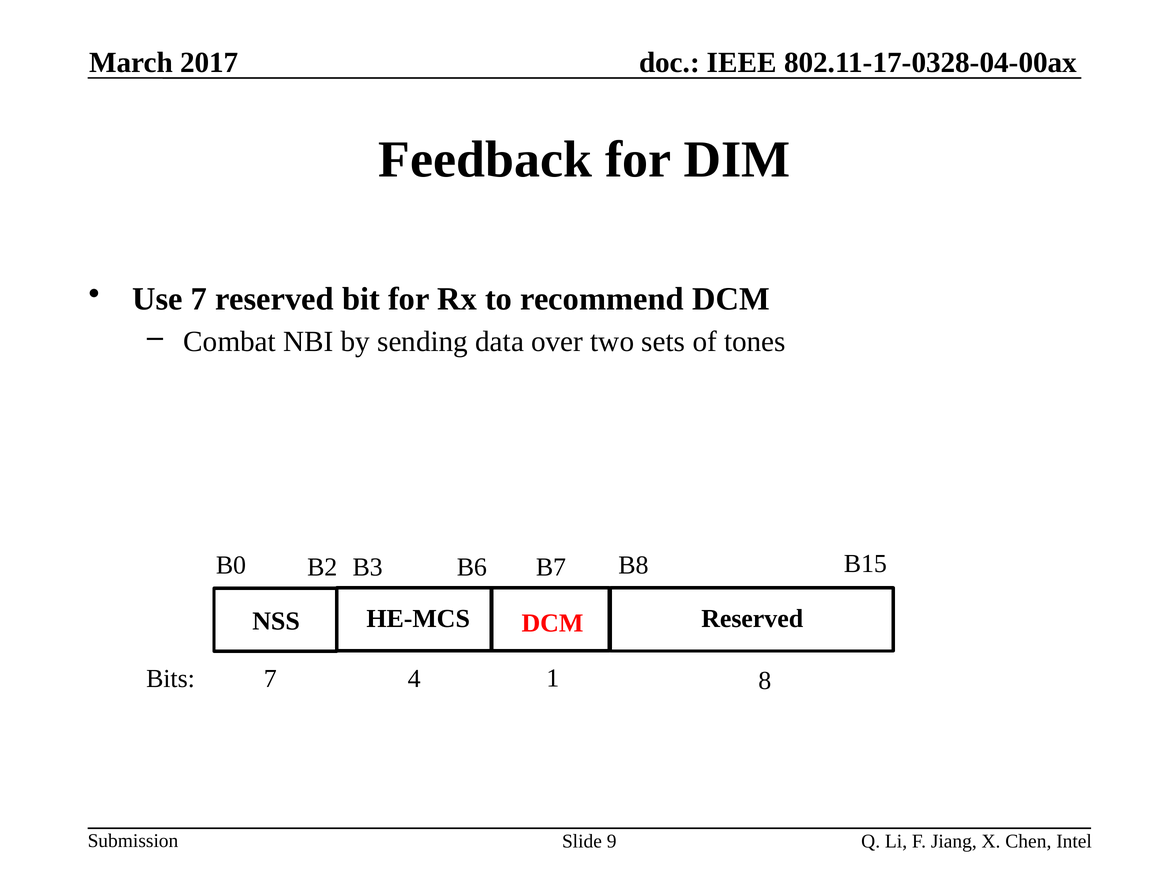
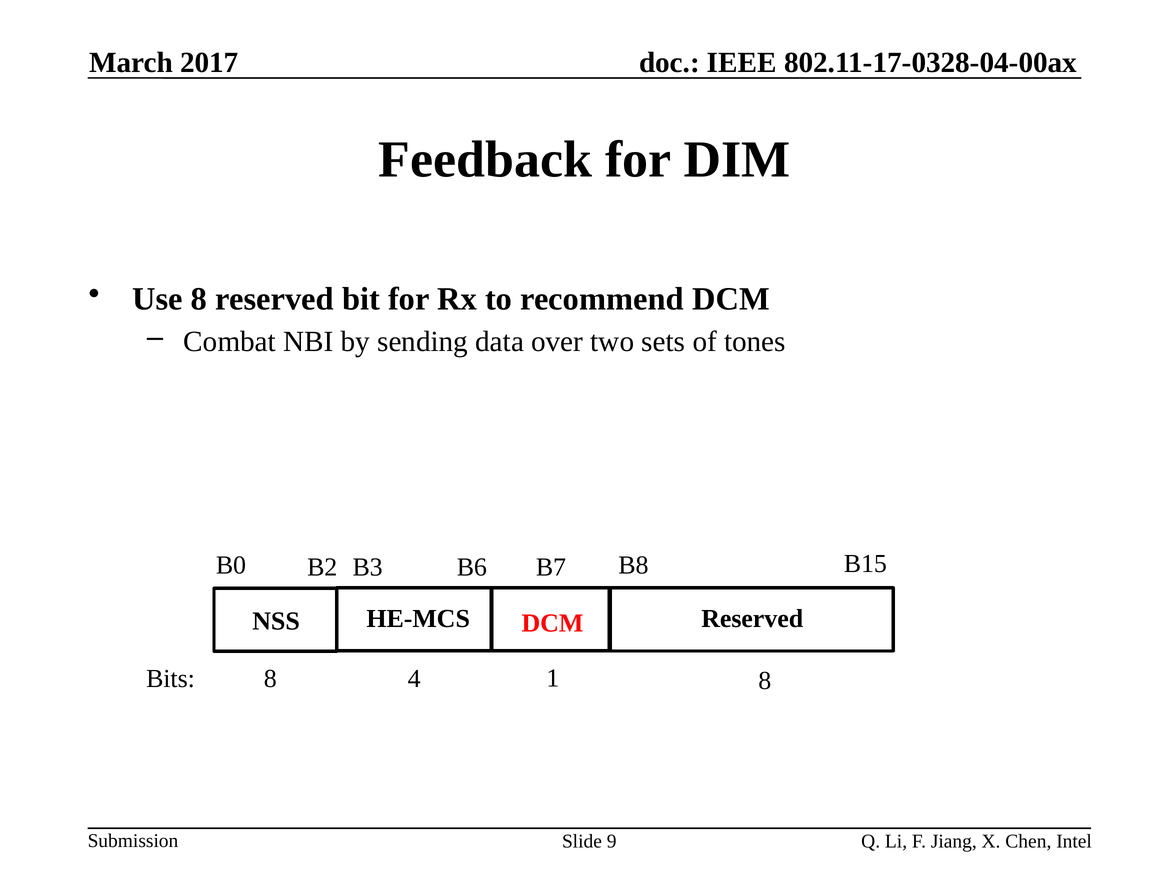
Use 7: 7 -> 8
Bits 7: 7 -> 8
